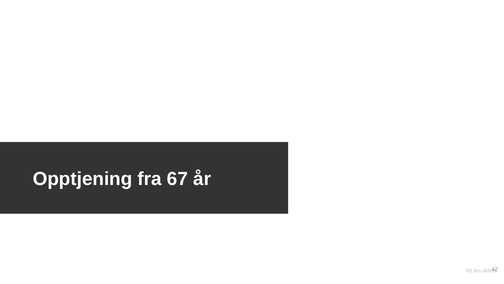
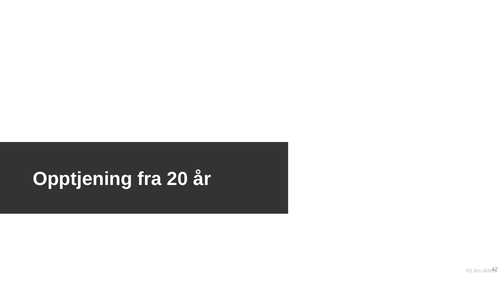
67: 67 -> 20
